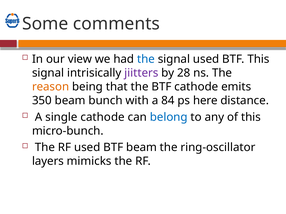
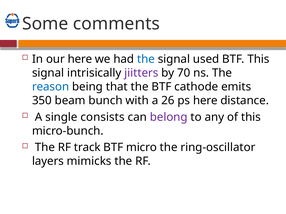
our view: view -> here
28: 28 -> 70
reason colour: orange -> blue
84: 84 -> 26
single cathode: cathode -> consists
belong colour: blue -> purple
RF used: used -> track
BTF beam: beam -> micro
